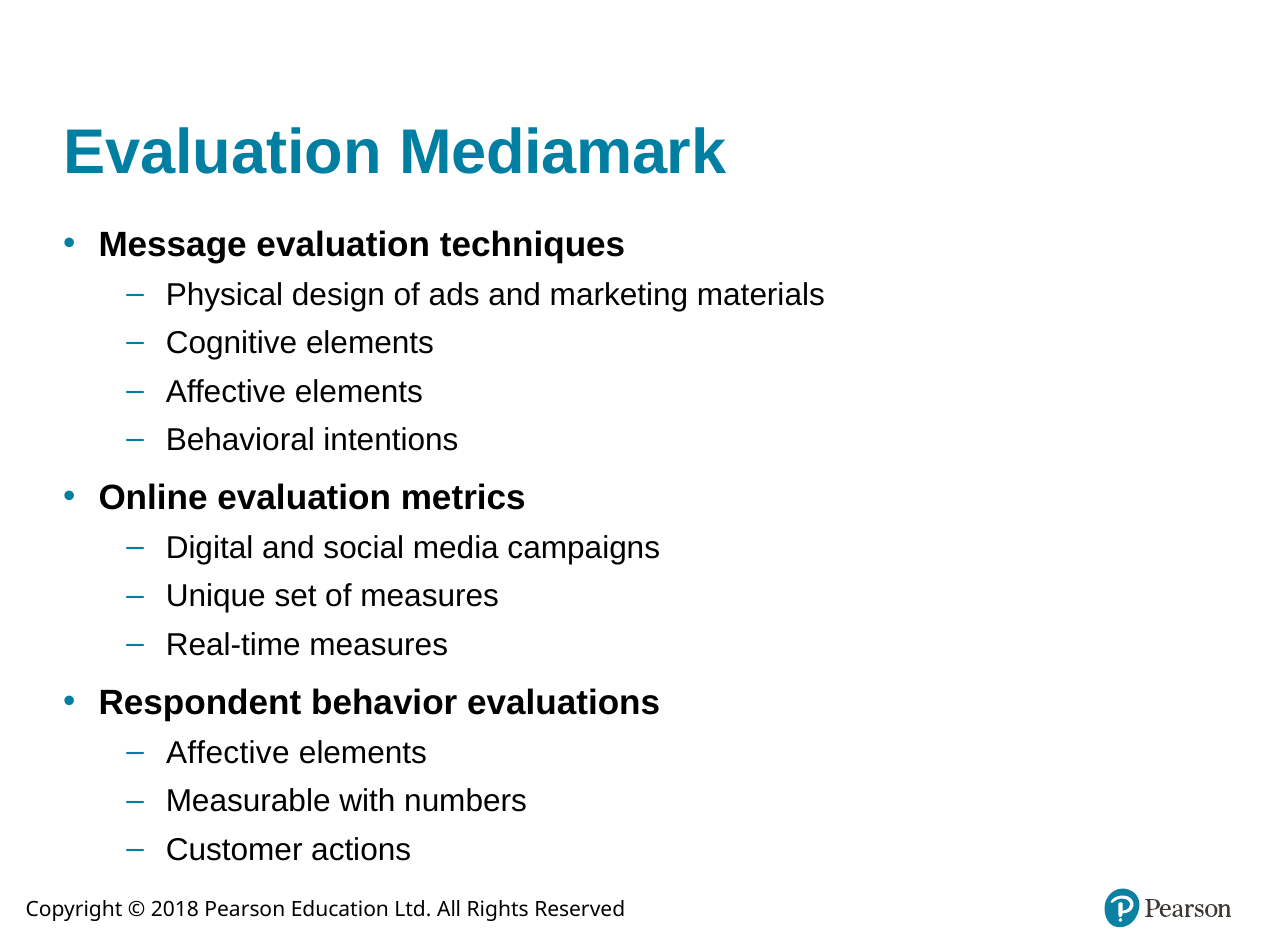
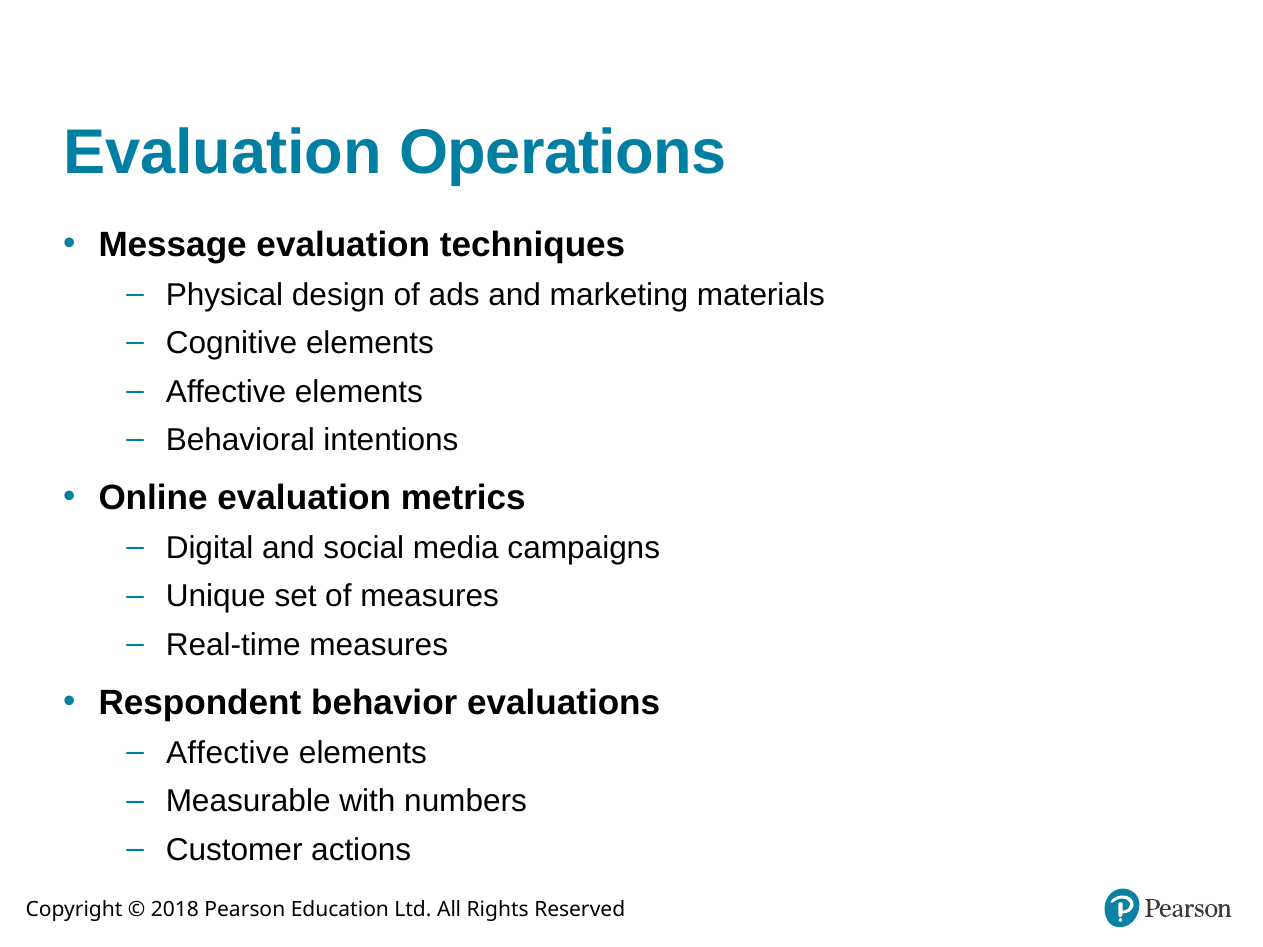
Mediamark: Mediamark -> Operations
